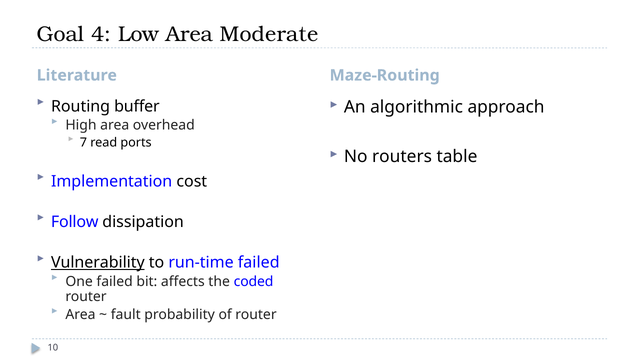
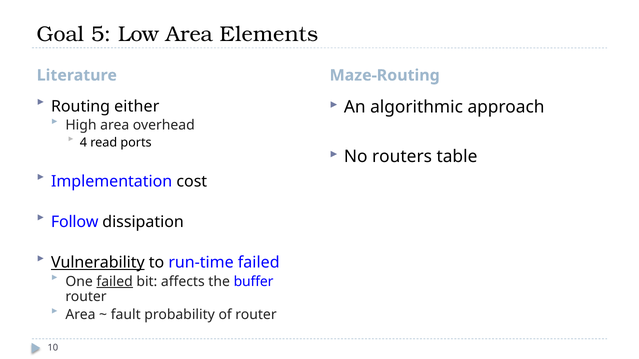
4: 4 -> 5
Moderate: Moderate -> Elements
buffer: buffer -> either
7: 7 -> 4
failed at (115, 282) underline: none -> present
coded: coded -> buffer
